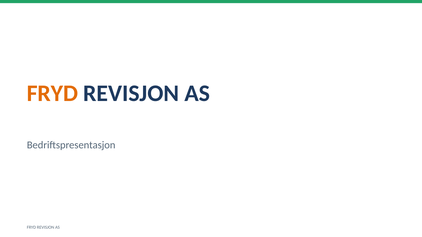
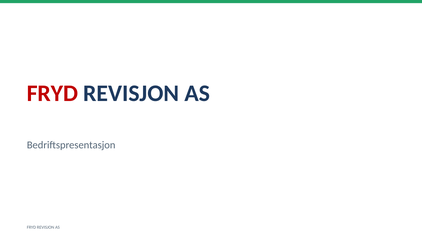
FRYD at (52, 94) colour: orange -> red
